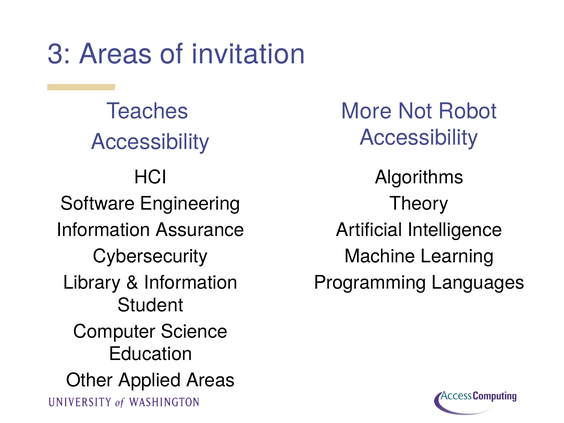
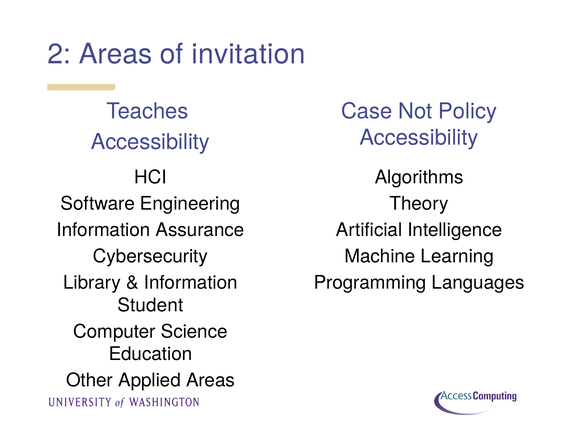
3: 3 -> 2
More: More -> Case
Robot: Robot -> Policy
